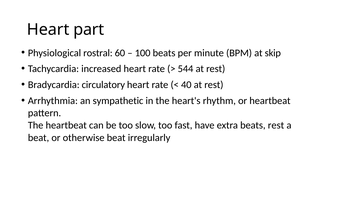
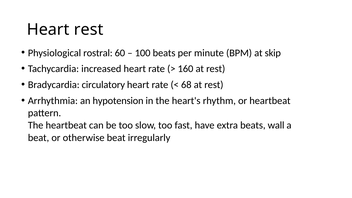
Heart part: part -> rest
544: 544 -> 160
40: 40 -> 68
sympathetic: sympathetic -> hypotension
beats rest: rest -> wall
